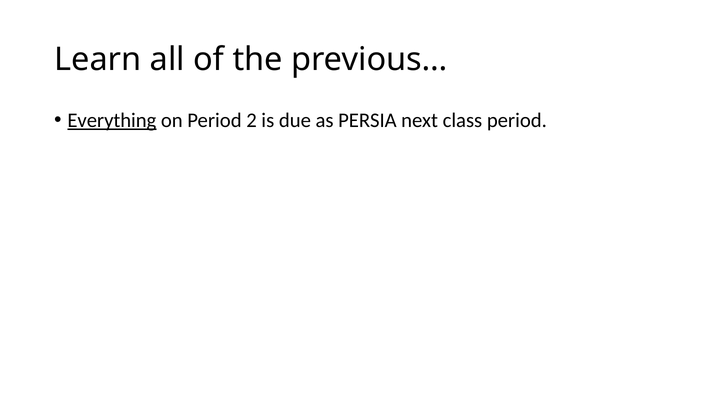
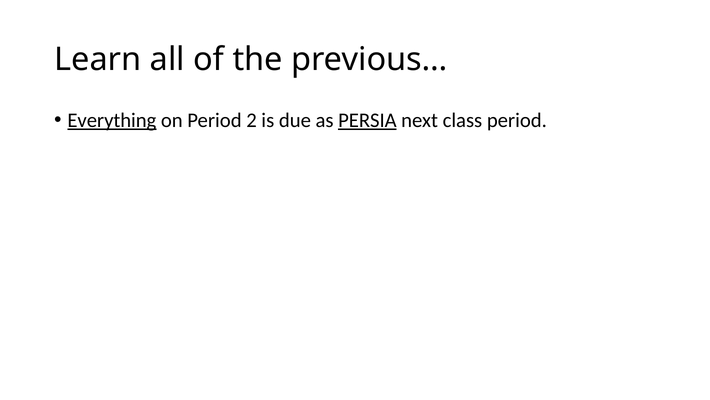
PERSIA underline: none -> present
